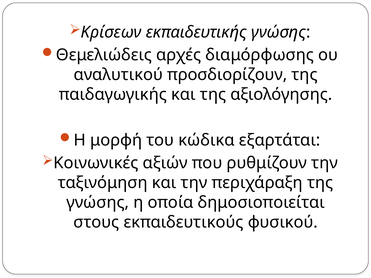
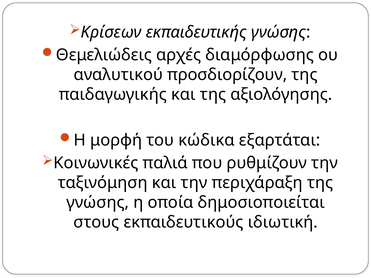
αξιών: αξιών -> παλιά
φυσικού: φυσικού -> ιδιωτική
